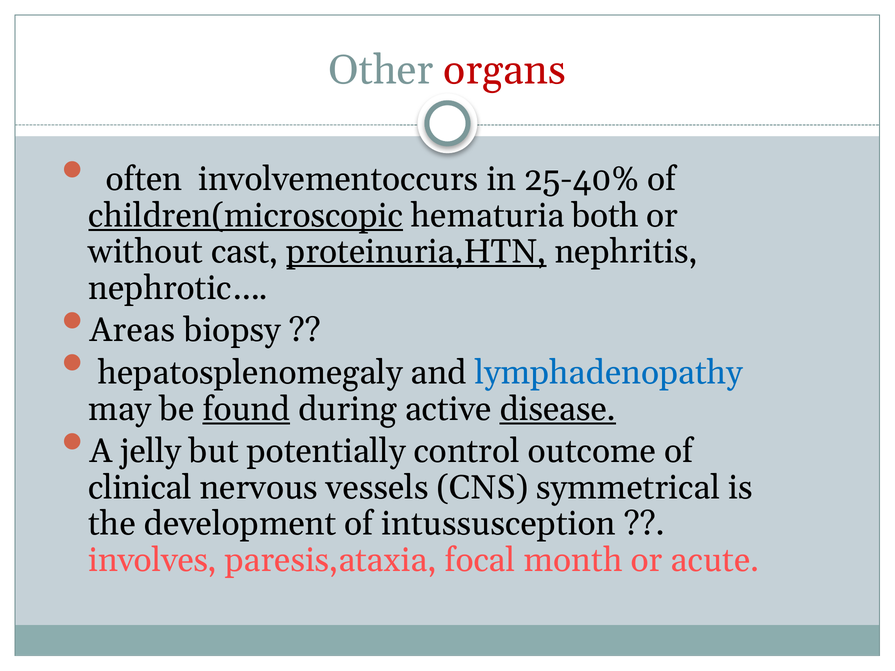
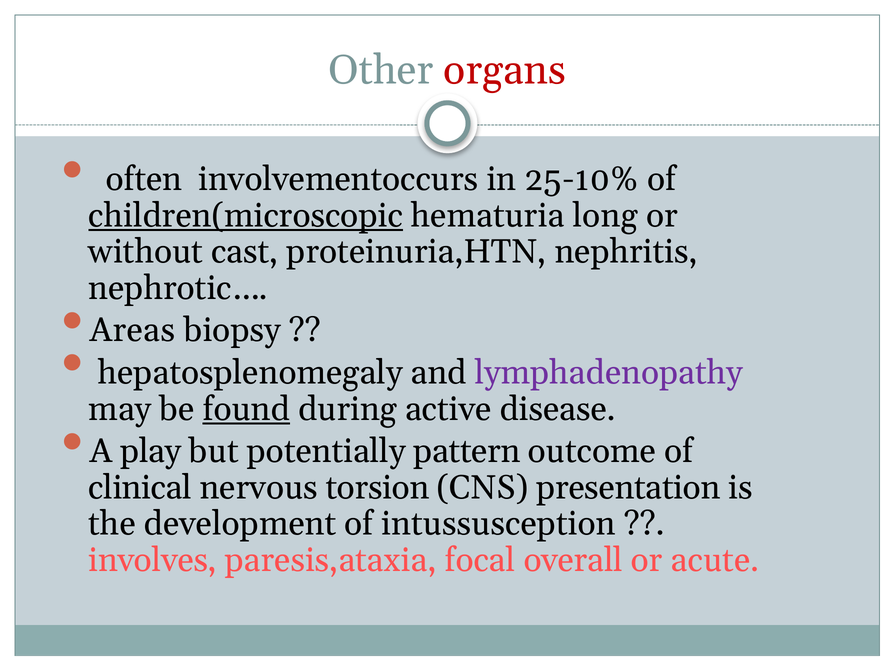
25-40%: 25-40% -> 25-10%
both: both -> long
proteinuria,HTN underline: present -> none
lymphadenopathy colour: blue -> purple
disease underline: present -> none
jelly: jelly -> play
control: control -> pattern
vessels: vessels -> torsion
symmetrical: symmetrical -> presentation
month: month -> overall
